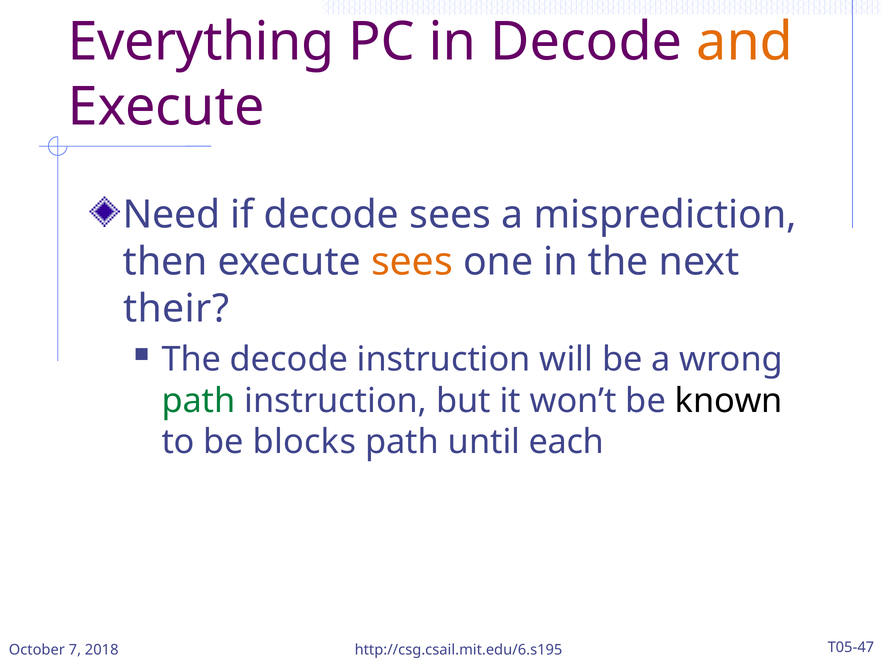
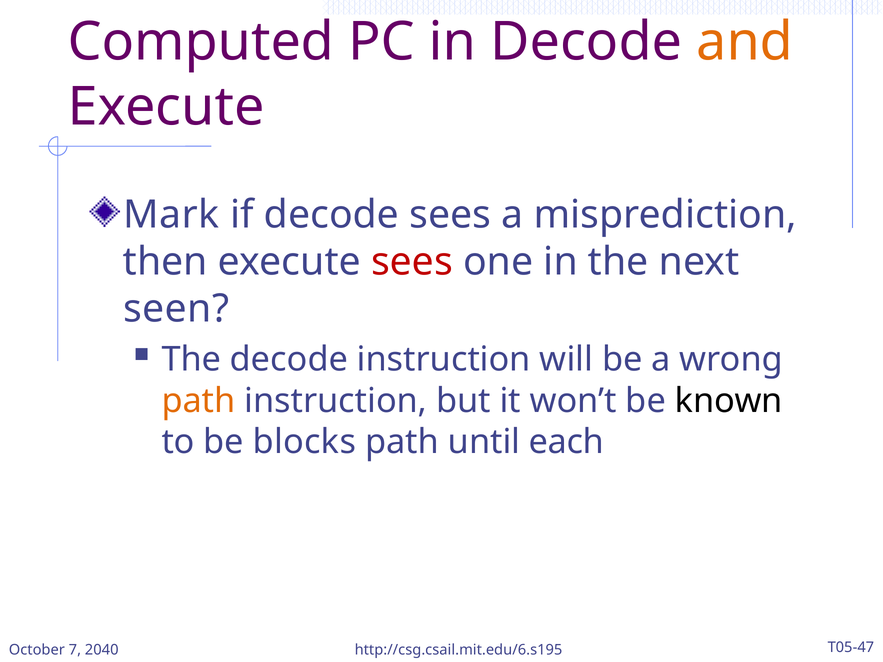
Everything: Everything -> Computed
Need: Need -> Mark
sees at (412, 262) colour: orange -> red
their: their -> seen
path at (198, 401) colour: green -> orange
2018: 2018 -> 2040
